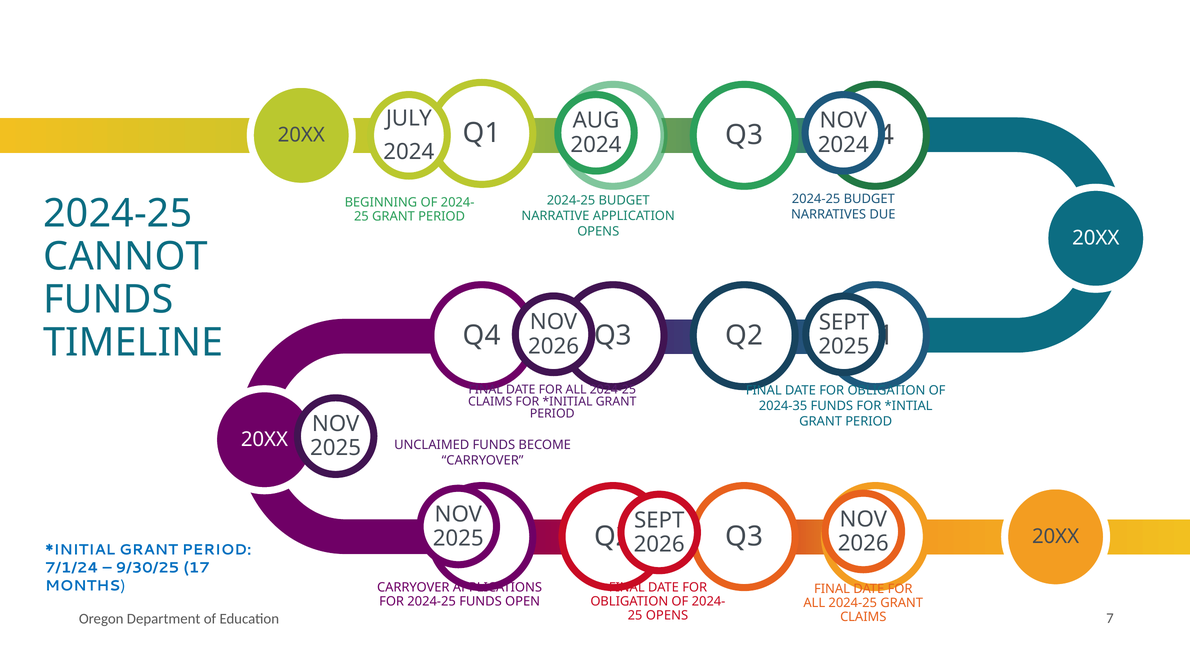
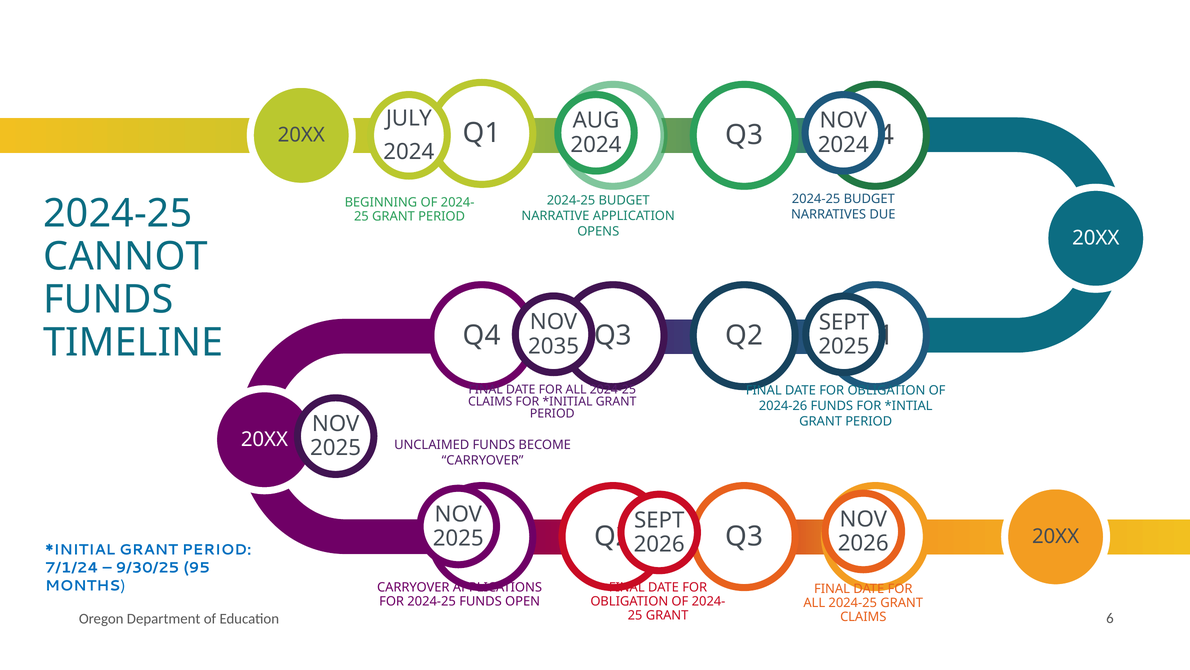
2026 at (554, 346): 2026 -> 2035
2024-35: 2024-35 -> 2024-26
17: 17 -> 95
OPENS at (667, 615): OPENS -> GRANT
7: 7 -> 6
